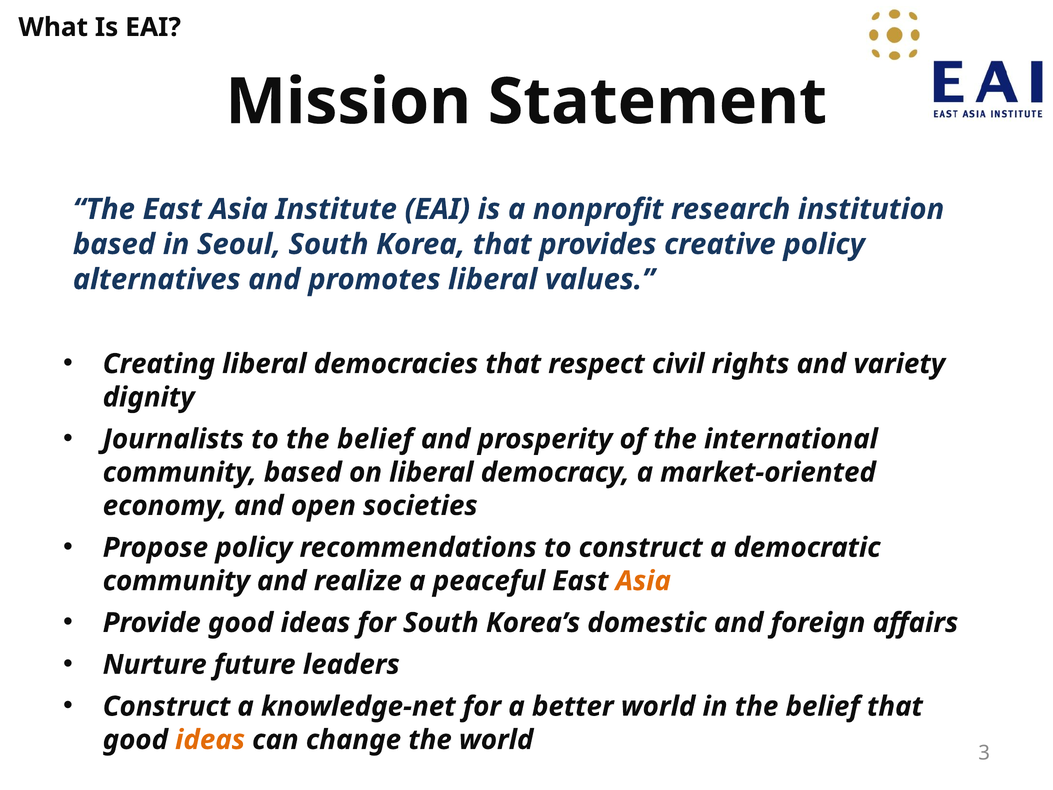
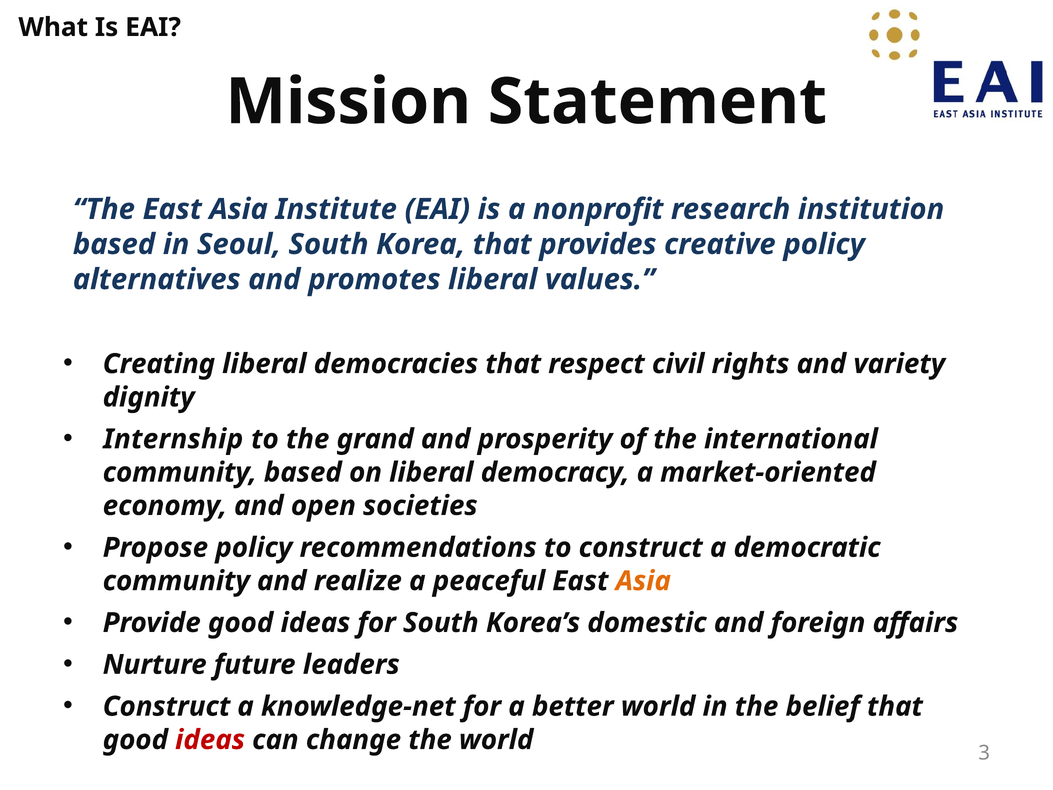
Journalists: Journalists -> Internship
to the belief: belief -> grand
ideas at (210, 740) colour: orange -> red
